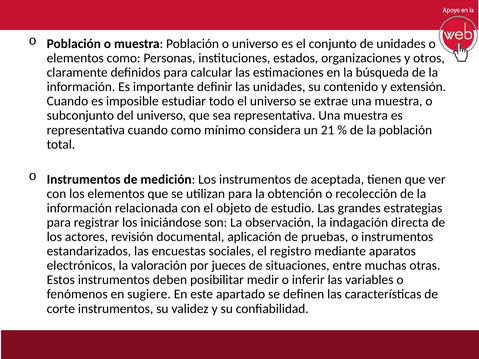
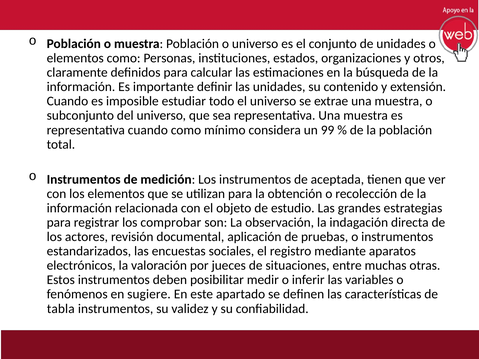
21: 21 -> 99
iniciándose: iniciándose -> comprobar
corte: corte -> tabla
